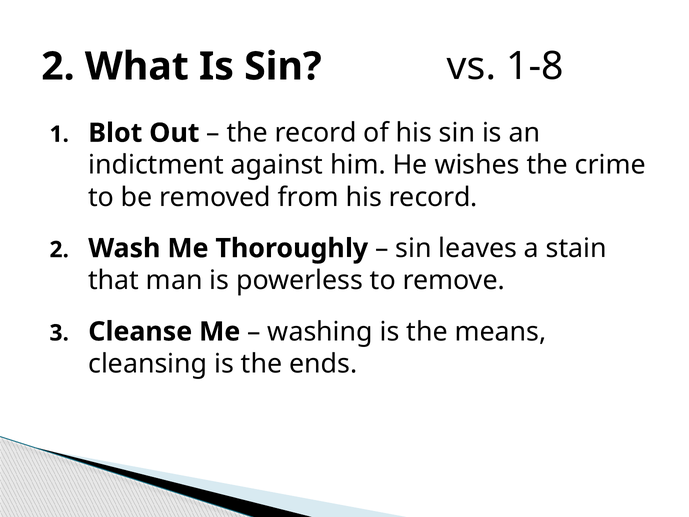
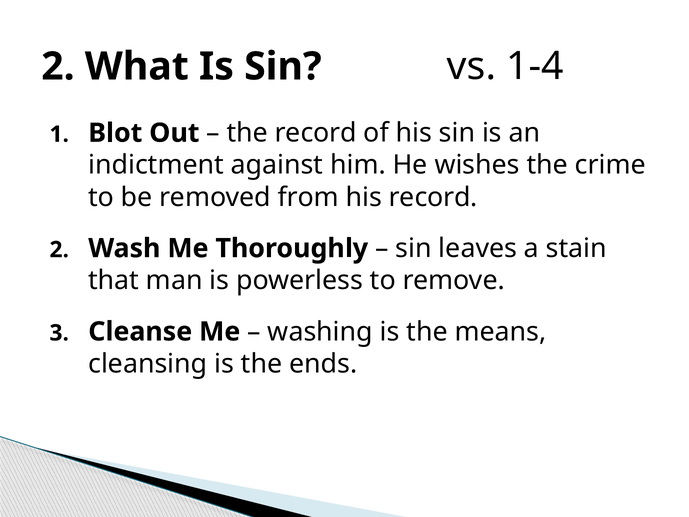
1-8: 1-8 -> 1-4
